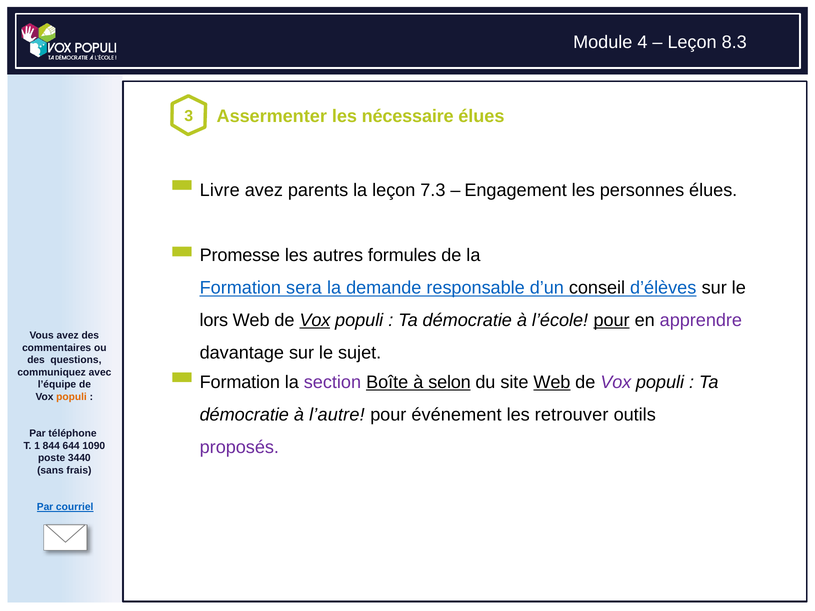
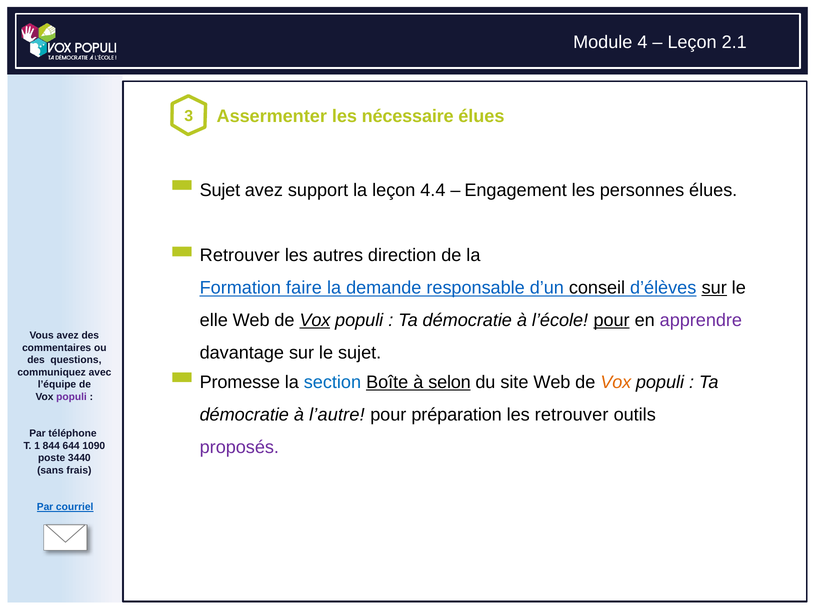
8.3: 8.3 -> 2.1
Livre at (220, 190): Livre -> Sujet
parents: parents -> support
7.3: 7.3 -> 4.4
Promesse at (240, 255): Promesse -> Retrouver
formules: formules -> direction
sera: sera -> faire
sur at (714, 288) underline: none -> present
lors: lors -> elle
Formation at (240, 382): Formation -> Promesse
section colour: purple -> blue
Web at (552, 382) underline: present -> none
Vox at (616, 382) colour: purple -> orange
populi at (72, 397) colour: orange -> purple
événement: événement -> préparation
